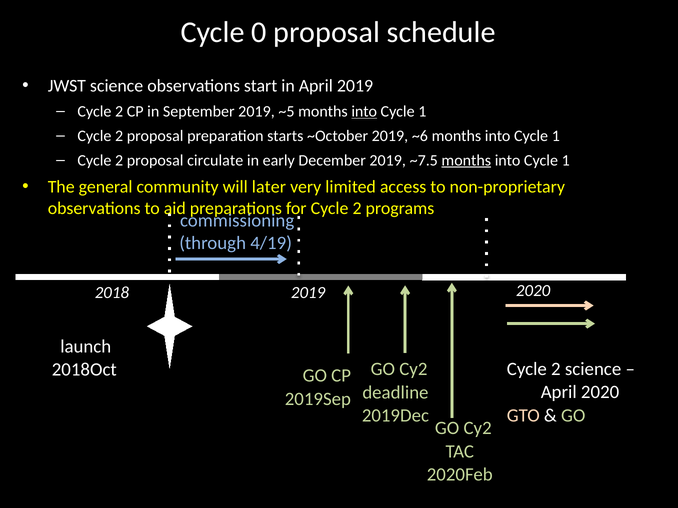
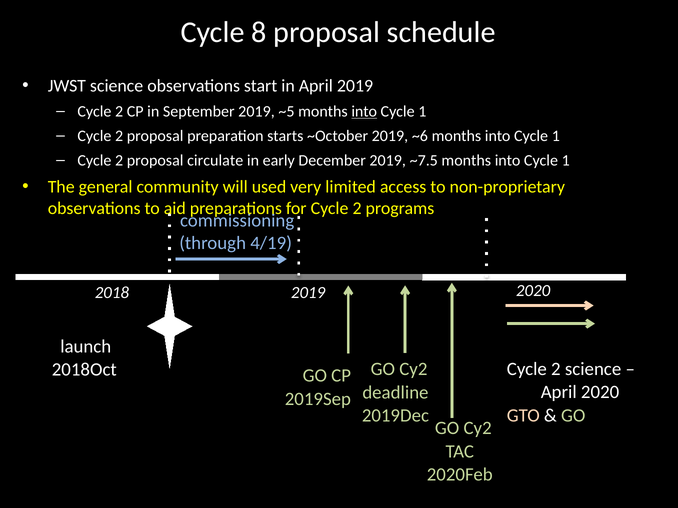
0: 0 -> 8
months at (466, 160) underline: present -> none
later: later -> used
